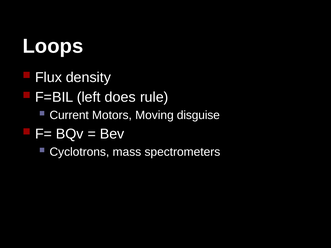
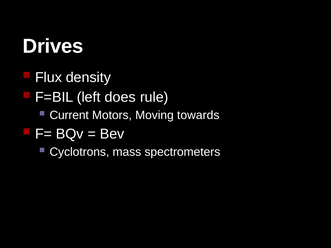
Loops: Loops -> Drives
disguise: disguise -> towards
